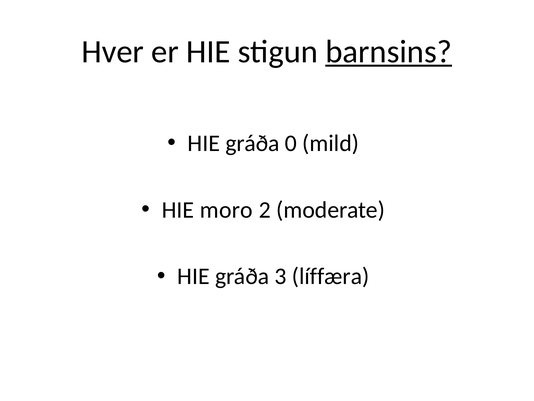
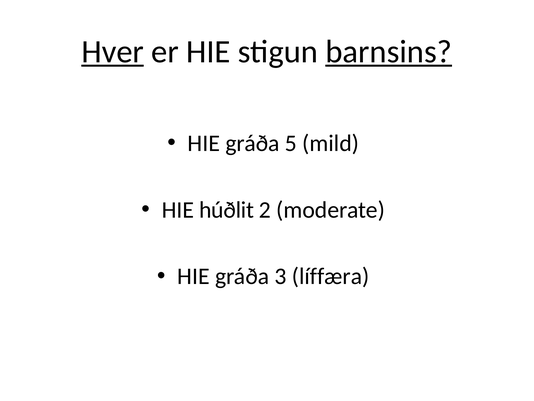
Hver underline: none -> present
0: 0 -> 5
moro: moro -> húðlit
